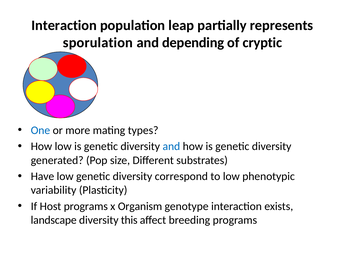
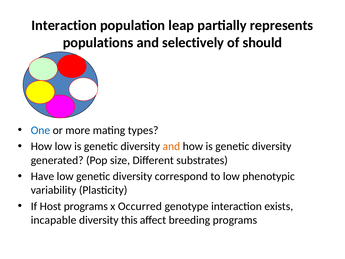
sporulation: sporulation -> populations
depending: depending -> selectively
cryptic: cryptic -> should
and at (171, 146) colour: blue -> orange
Organism: Organism -> Occurred
landscape: landscape -> incapable
